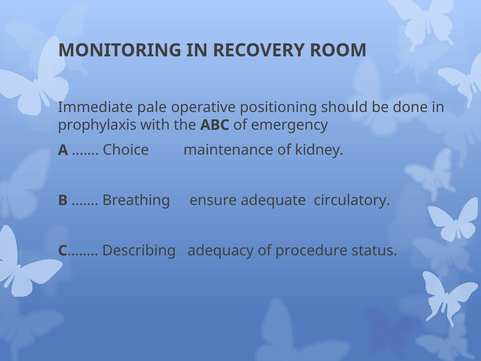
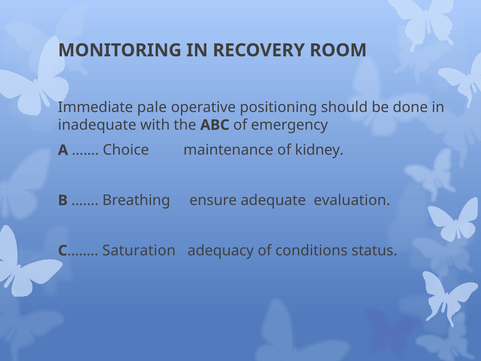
prophylaxis: prophylaxis -> inadequate
circulatory: circulatory -> evaluation
Describing: Describing -> Saturation
procedure: procedure -> conditions
